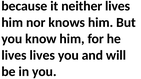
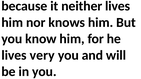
lives lives: lives -> very
